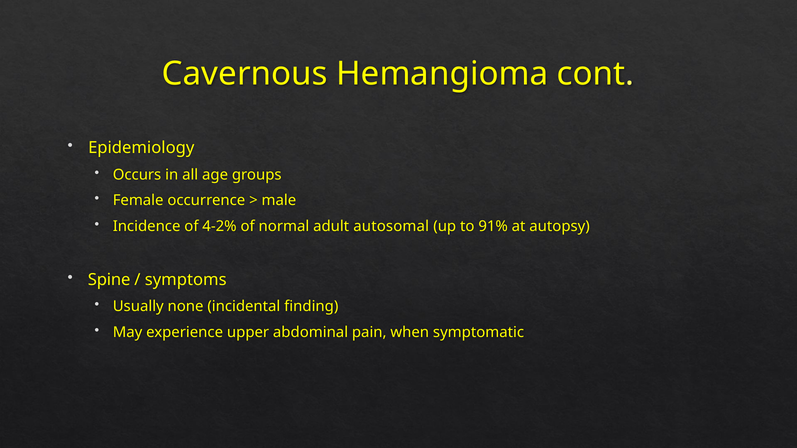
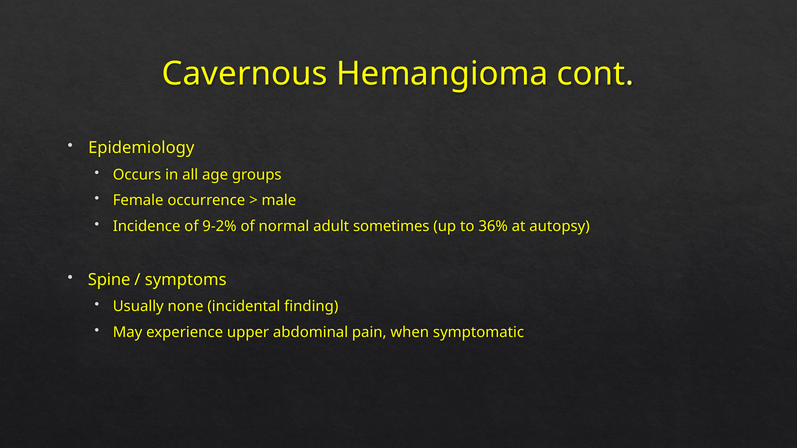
4-2%: 4-2% -> 9-2%
autosomal: autosomal -> sometimes
91%: 91% -> 36%
